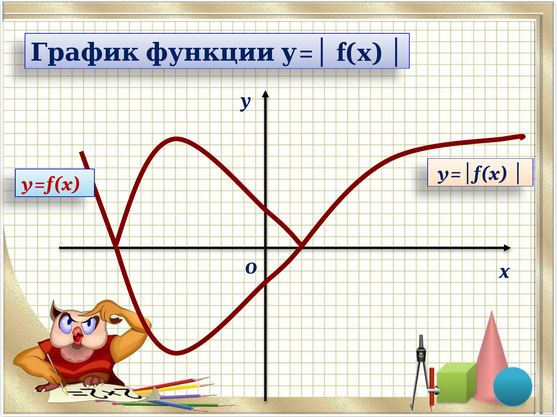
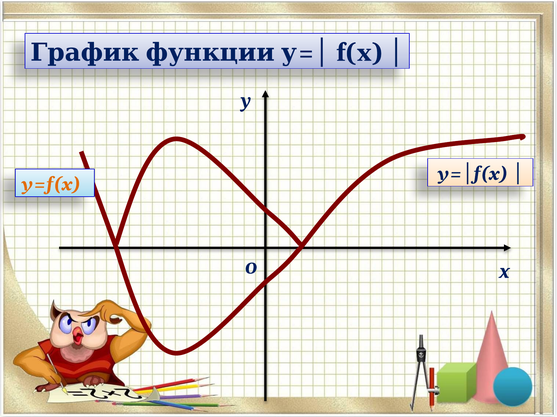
y=f(x colour: red -> orange
